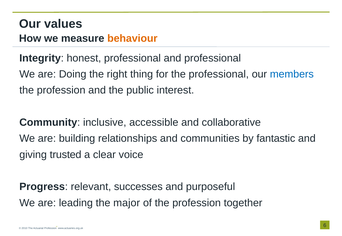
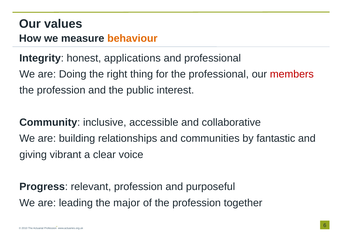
honest professional: professional -> applications
members colour: blue -> red
trusted: trusted -> vibrant
relevant successes: successes -> profession
